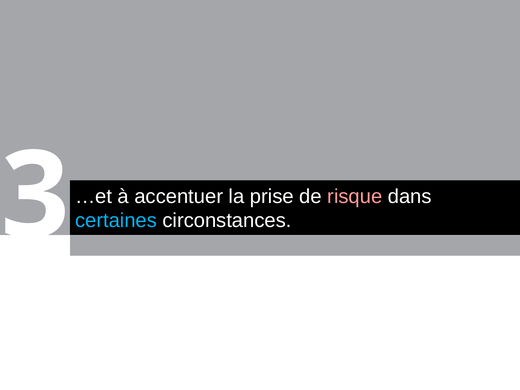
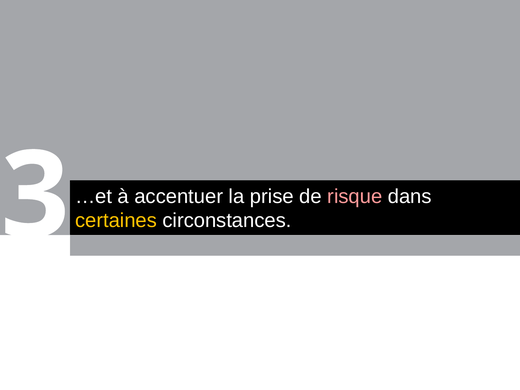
certaines colour: light blue -> yellow
